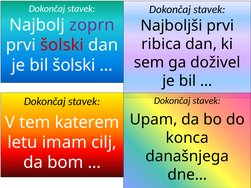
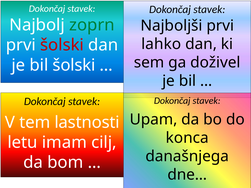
zoprn colour: purple -> green
ribica: ribica -> lahko
katerem: katerem -> lastnosti
